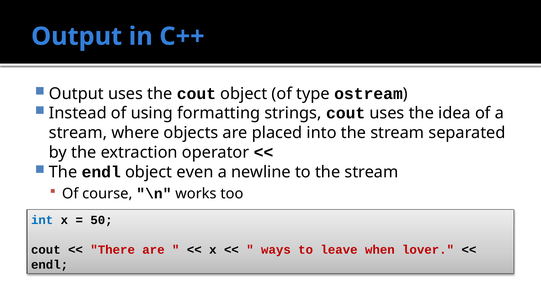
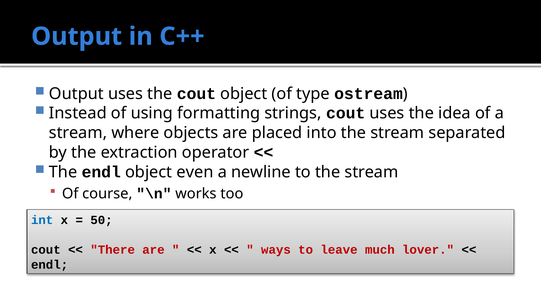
when: when -> much
